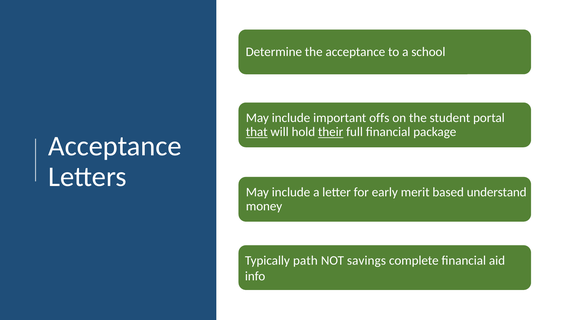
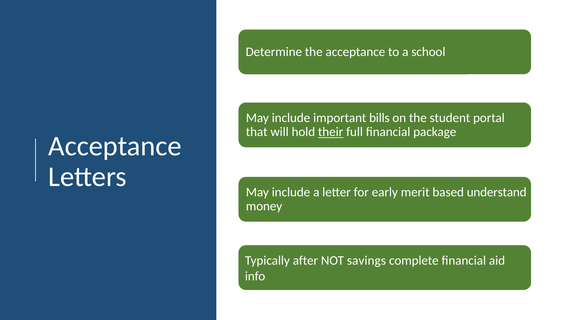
offs: offs -> bills
that underline: present -> none
path: path -> after
